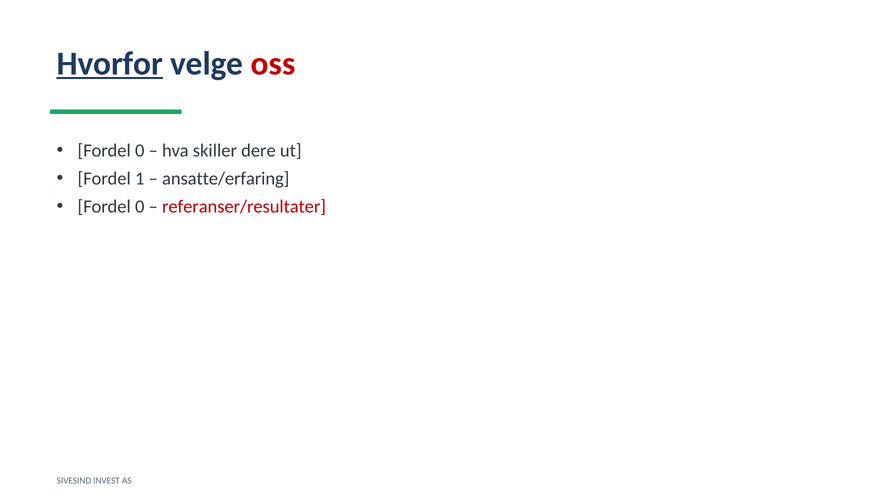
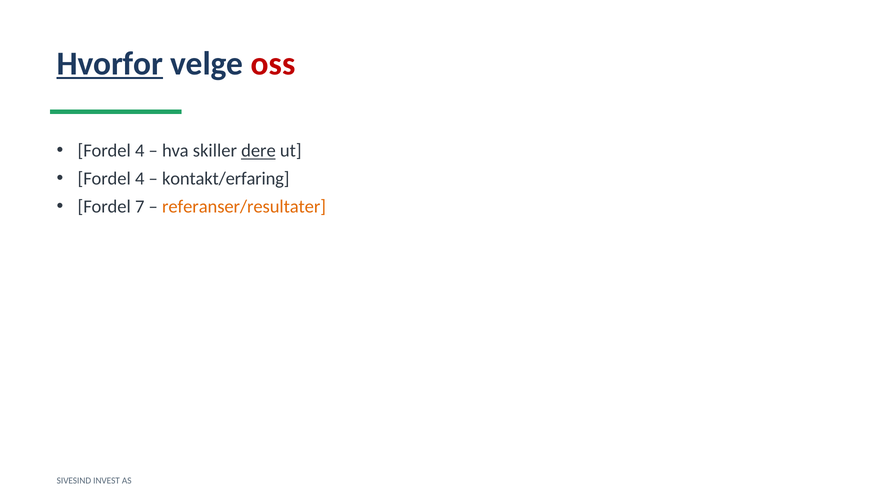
0 at (140, 151): 0 -> 4
dere underline: none -> present
1 at (140, 179): 1 -> 4
ansatte/erfaring: ansatte/erfaring -> kontakt/erfaring
0 at (140, 207): 0 -> 7
referanser/resultater colour: red -> orange
